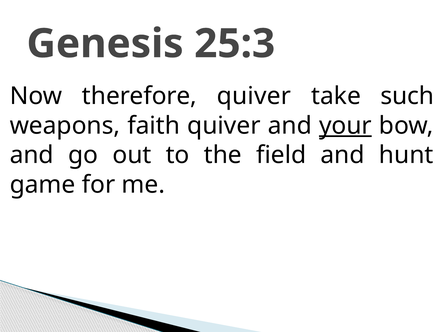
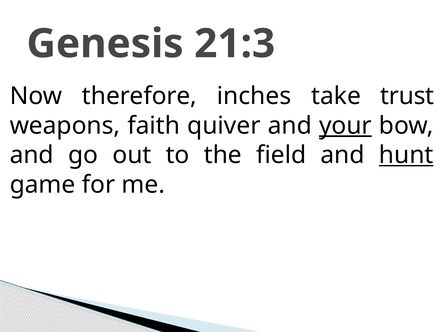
25:3: 25:3 -> 21:3
therefore quiver: quiver -> inches
such: such -> trust
hunt underline: none -> present
